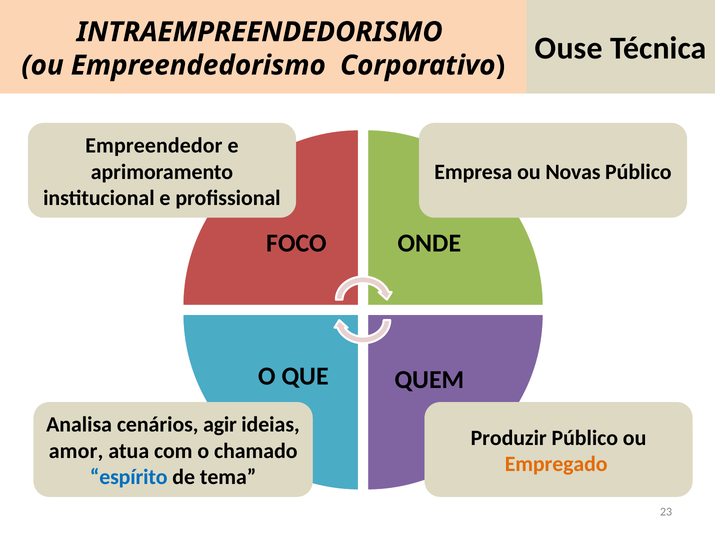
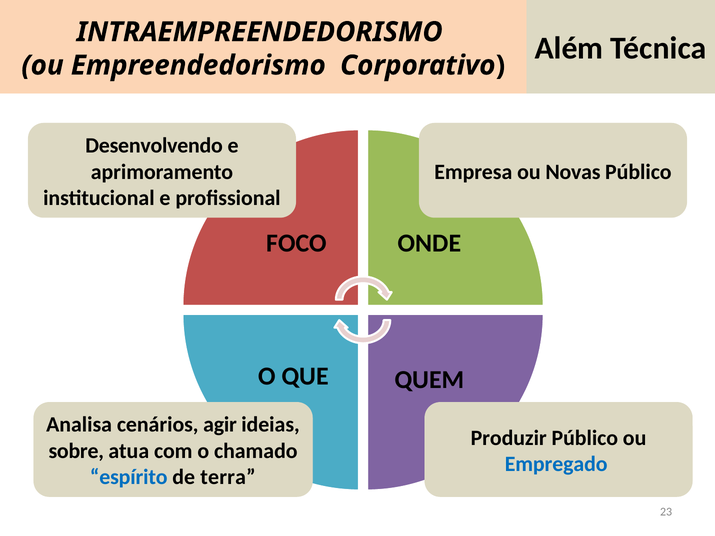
Ouse: Ouse -> Além
Empreendedor: Empreendedor -> Desenvolvendo
amor: amor -> sobre
Empregado colour: orange -> blue
tema: tema -> terra
